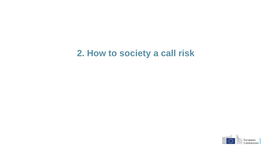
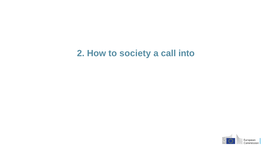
risk: risk -> into
